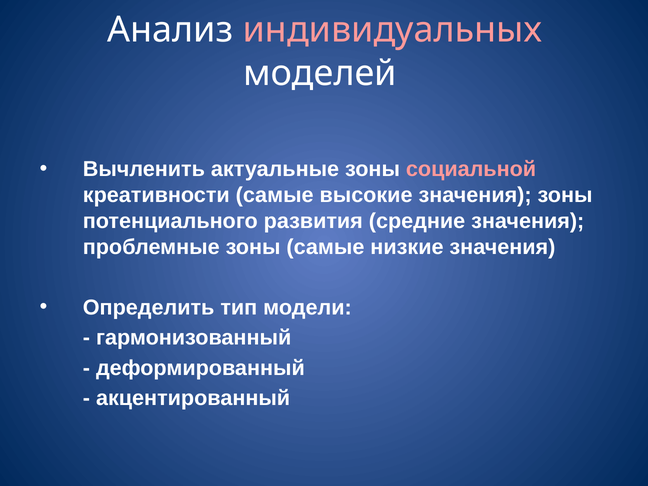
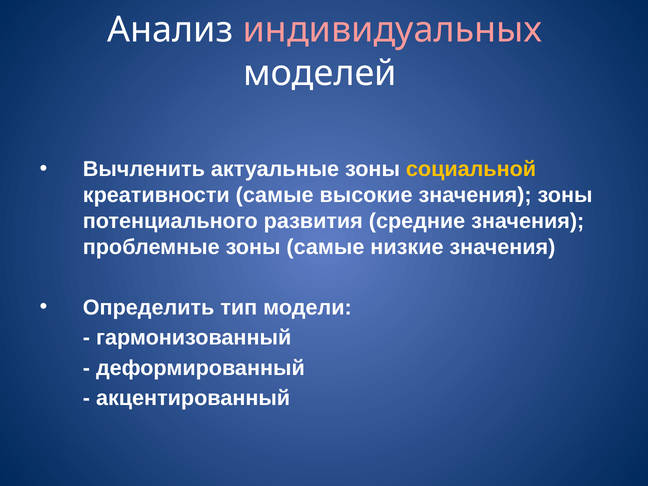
социальной colour: pink -> yellow
